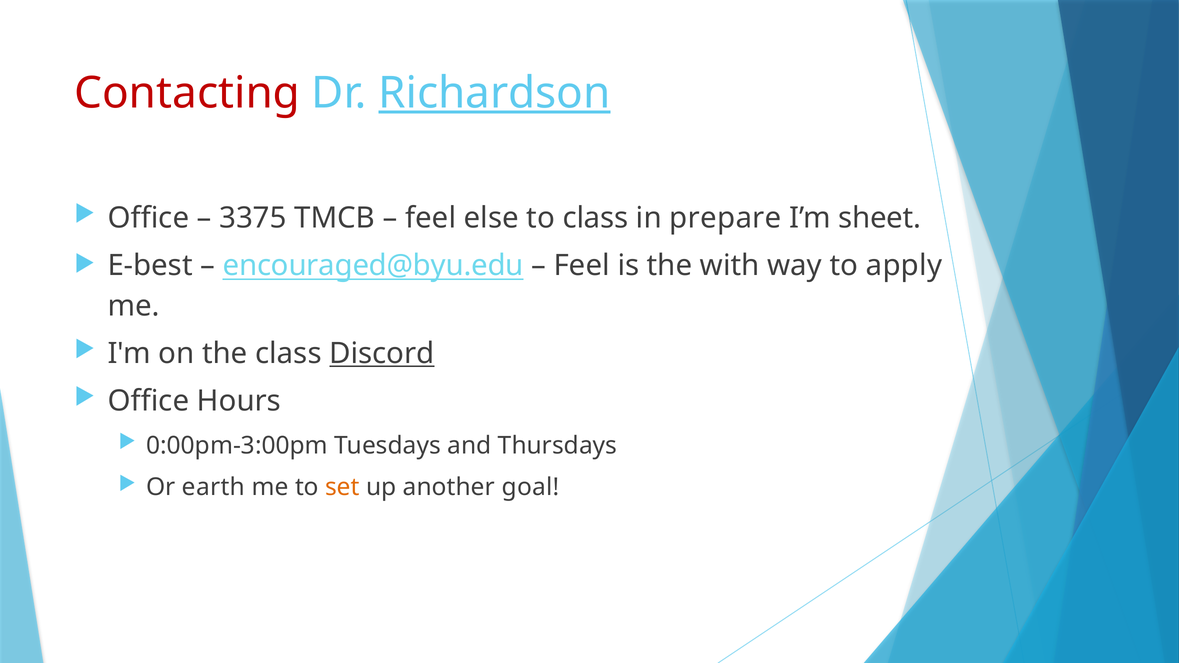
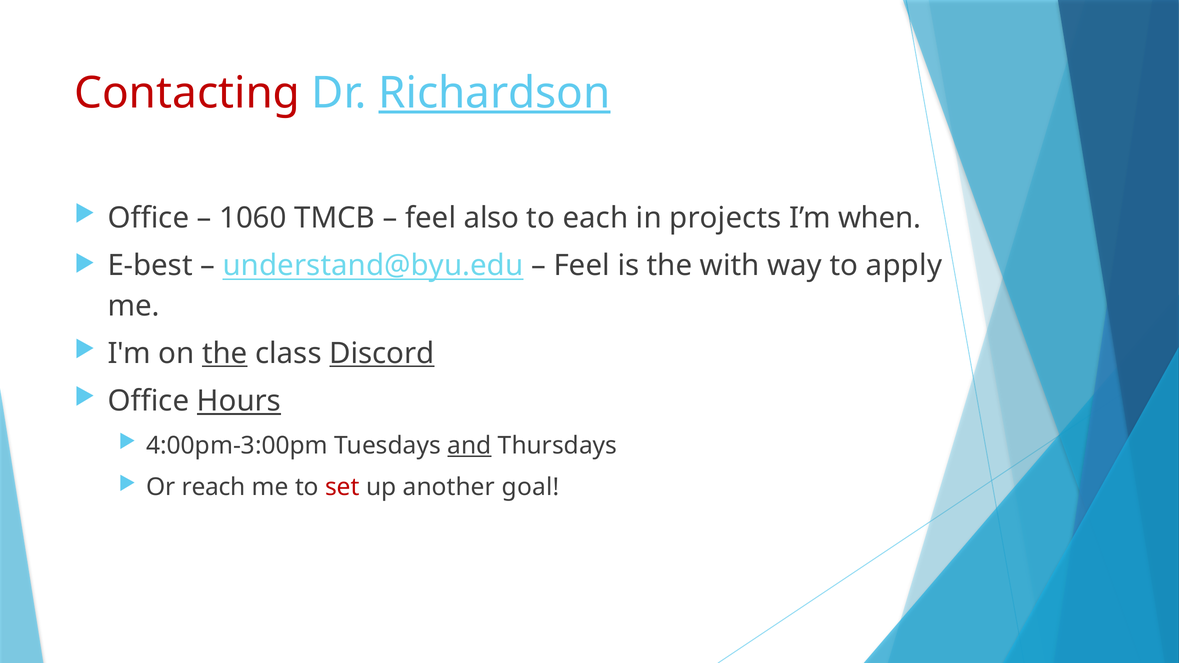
3375: 3375 -> 1060
else: else -> also
to class: class -> each
prepare: prepare -> projects
sheet: sheet -> when
encouraged@byu.edu: encouraged@byu.edu -> understand@byu.edu
the at (225, 354) underline: none -> present
Hours underline: none -> present
0:00pm-3:00pm: 0:00pm-3:00pm -> 4:00pm-3:00pm
and underline: none -> present
earth: earth -> reach
set colour: orange -> red
